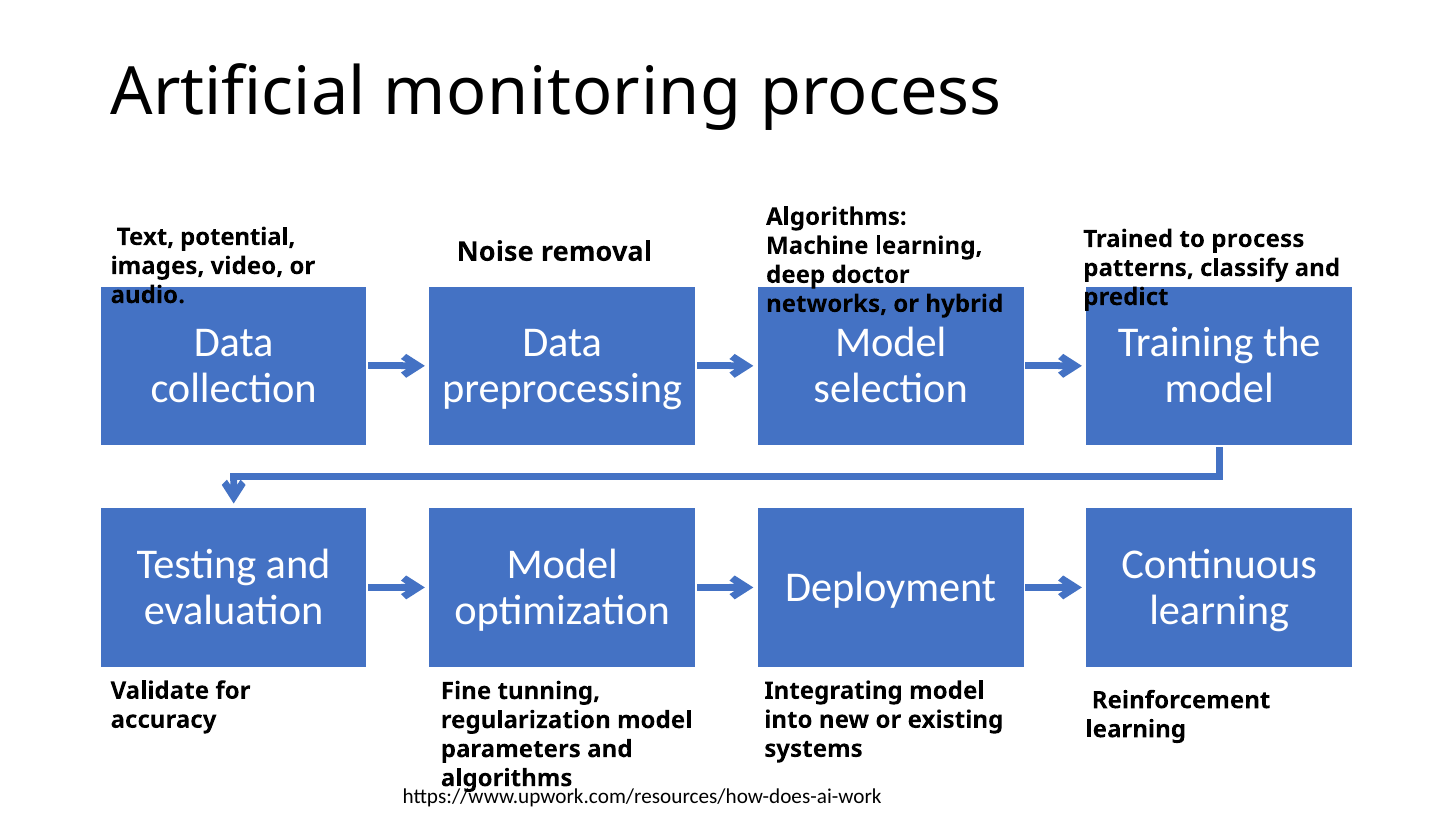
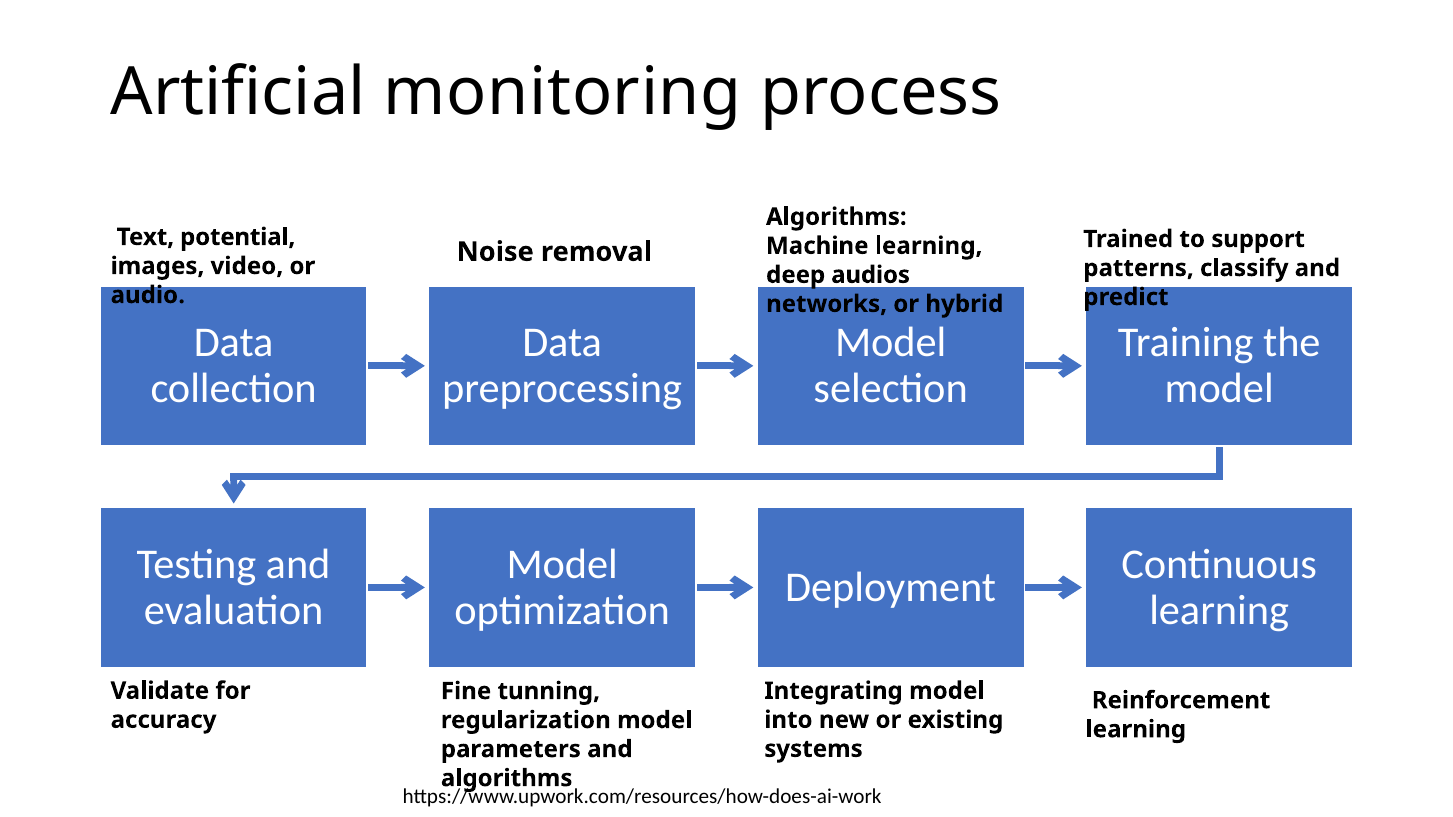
to process: process -> support
doctor: doctor -> audios
